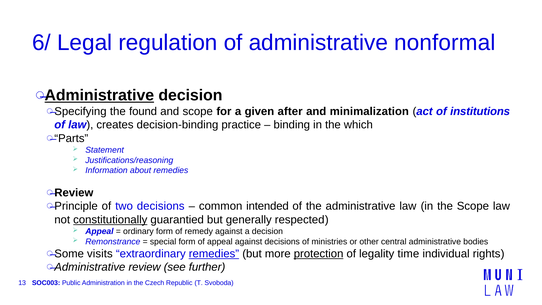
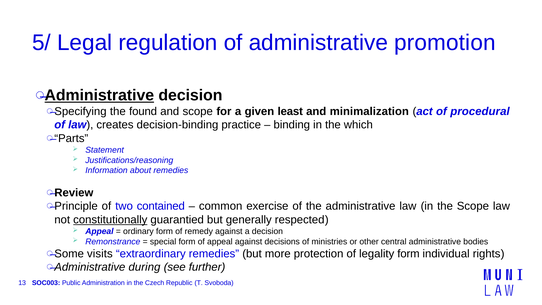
6/: 6/ -> 5/
nonformal: nonformal -> promotion
after: after -> least
institutions: institutions -> procedural
two decisions: decisions -> contained
intended: intended -> exercise
remedies at (214, 254) underline: present -> none
protection underline: present -> none
legality time: time -> form
review: review -> during
